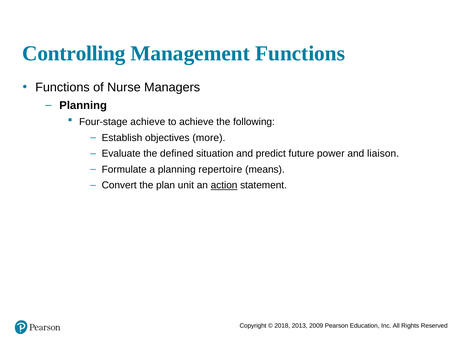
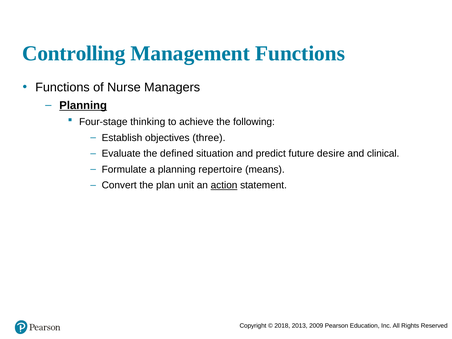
Planning at (83, 106) underline: none -> present
Four-stage achieve: achieve -> thinking
more: more -> three
power: power -> desire
liaison: liaison -> clinical
